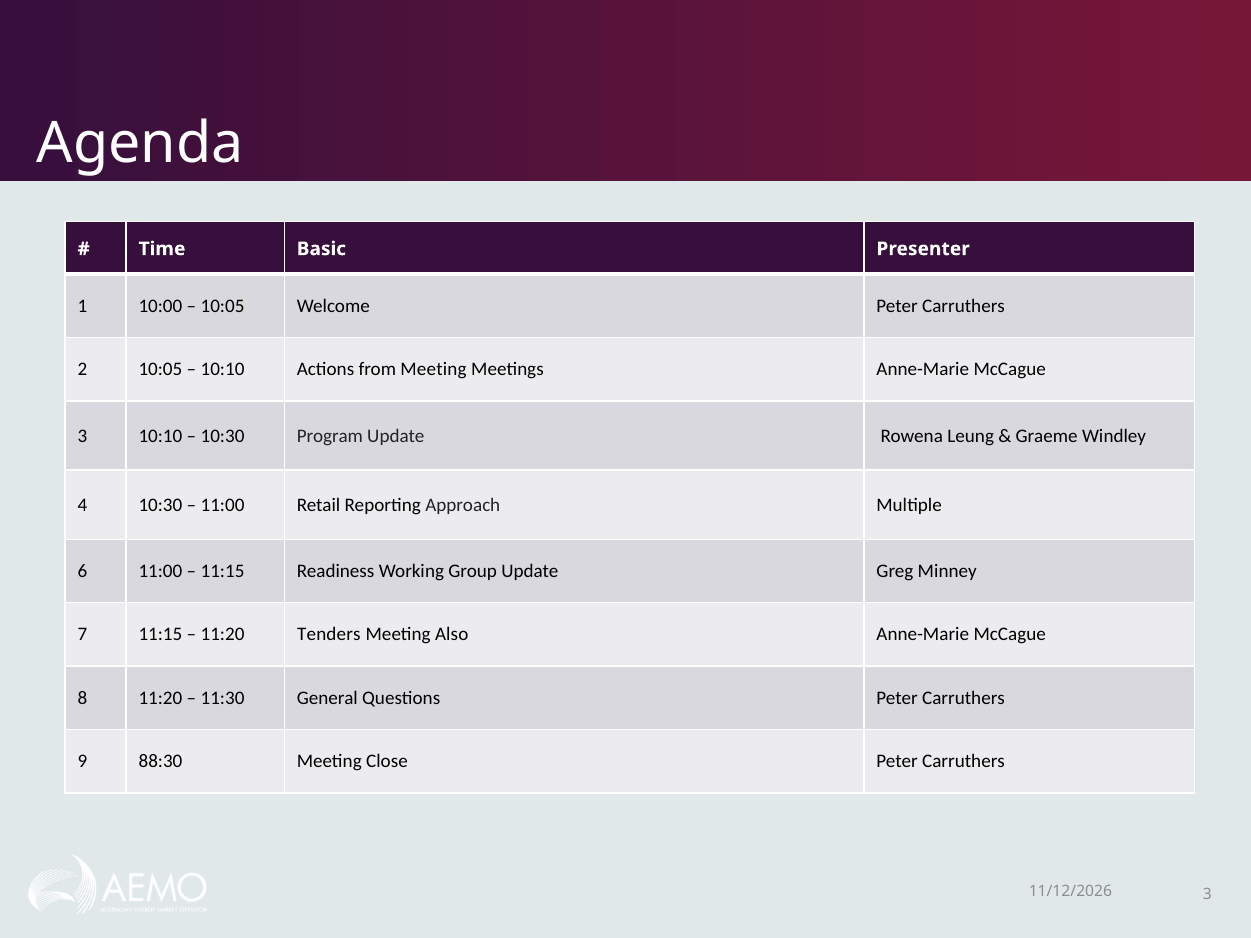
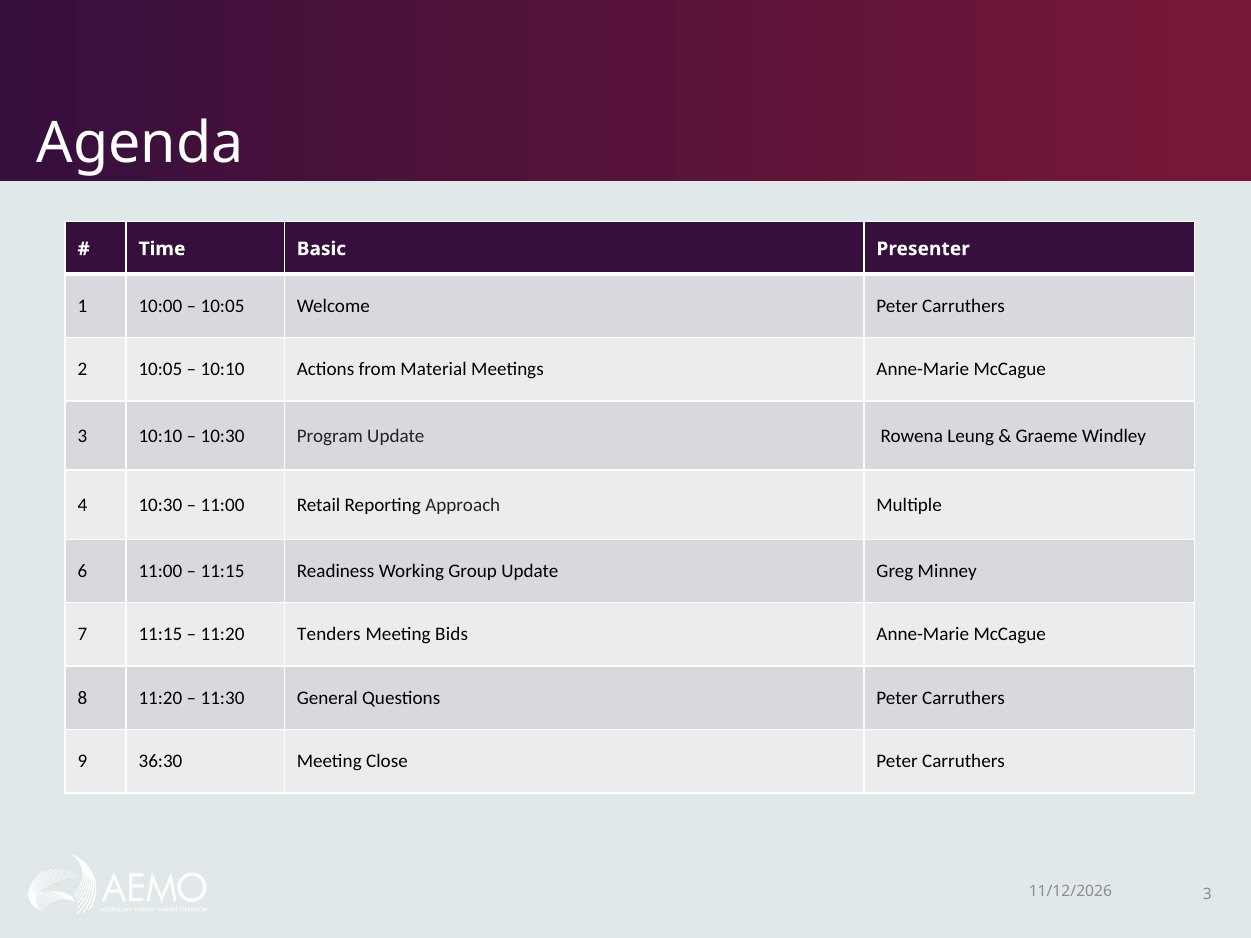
from Meeting: Meeting -> Material
Also: Also -> Bids
88:30: 88:30 -> 36:30
